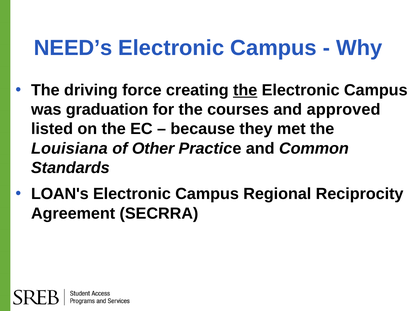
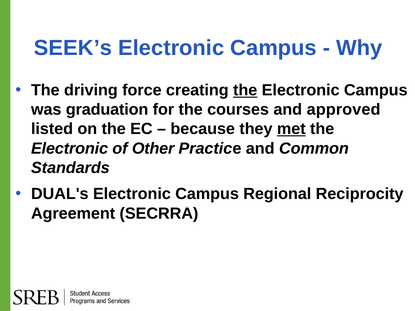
NEED’s: NEED’s -> SEEK’s
met underline: none -> present
Louisiana at (69, 148): Louisiana -> Electronic
LOAN's: LOAN's -> DUAL's
